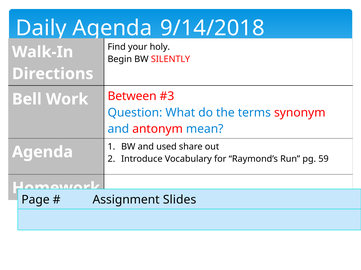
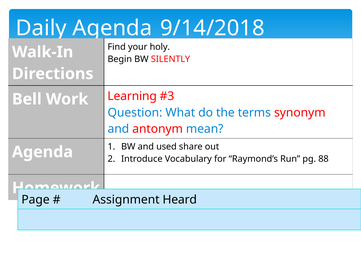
Between: Between -> Learning
59: 59 -> 88
Slides: Slides -> Heard
